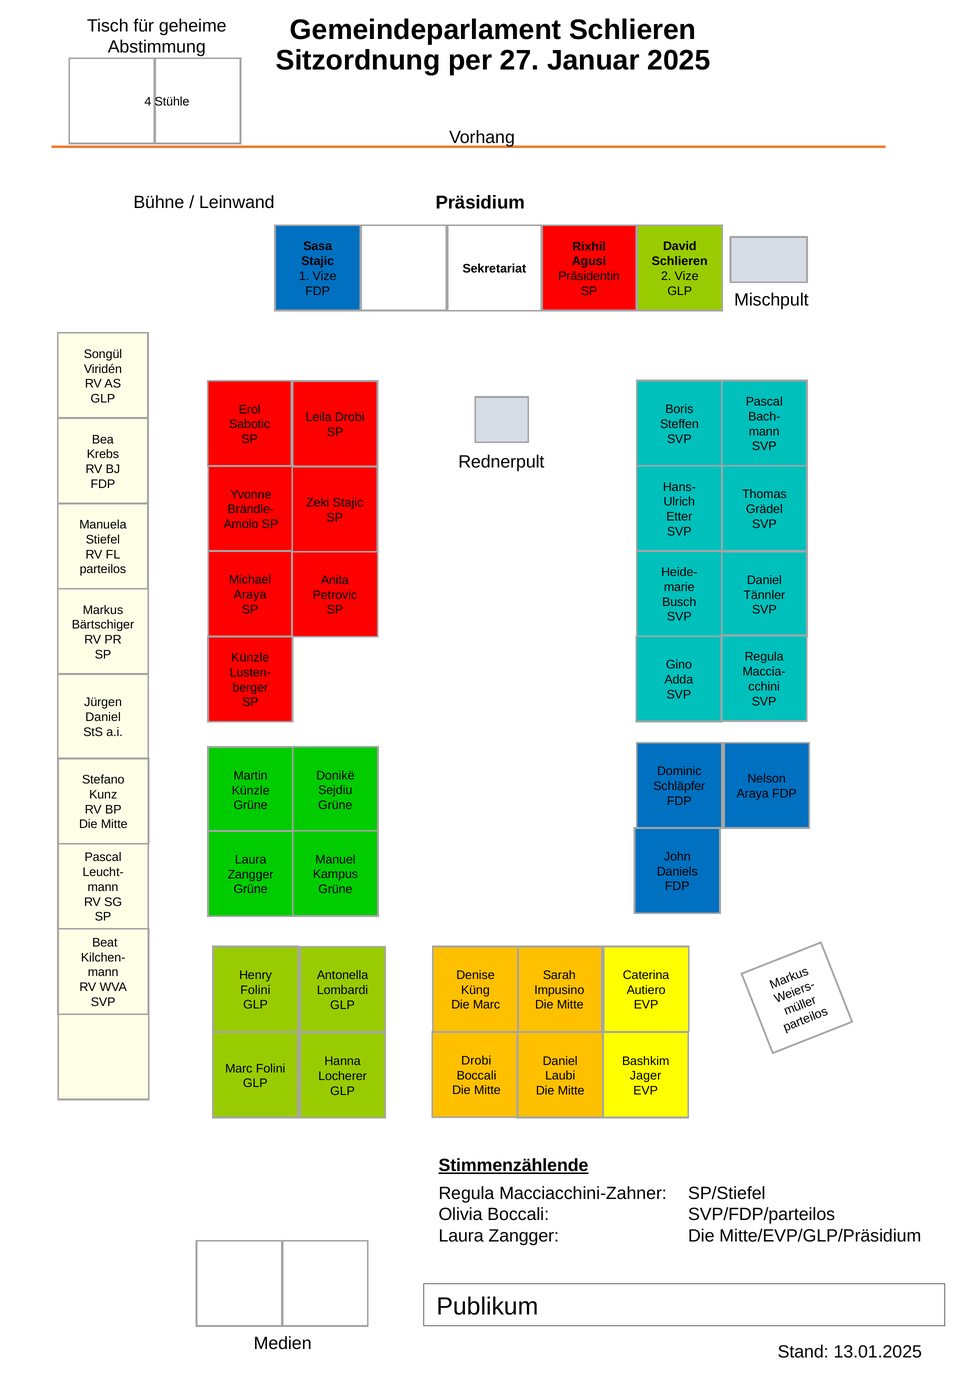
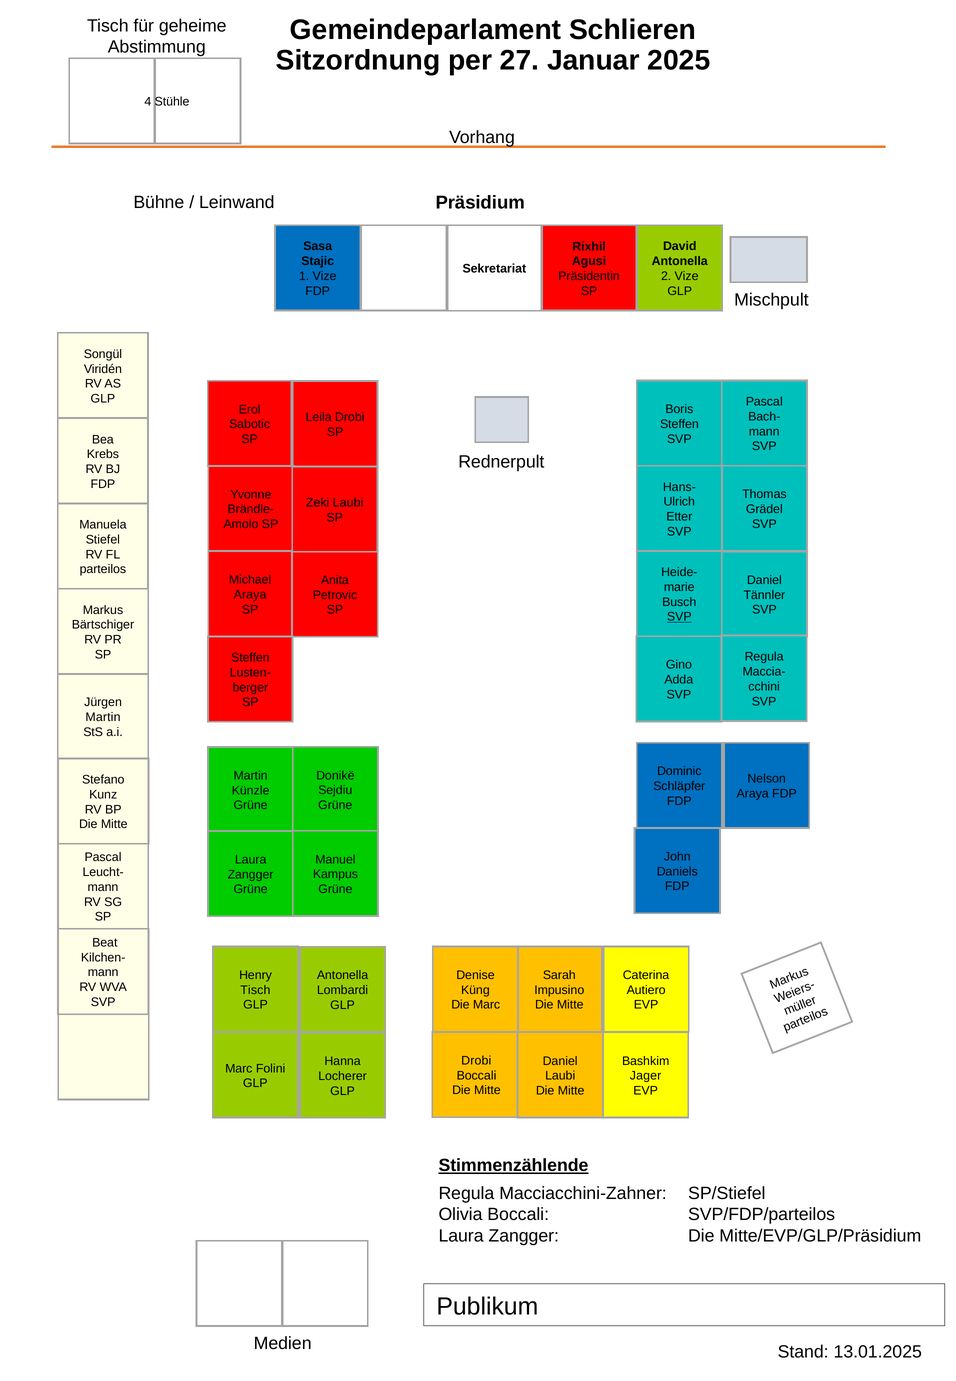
Schlieren at (680, 261): Schlieren -> Antonella
Zeki Stajic: Stajic -> Laubi
SVP at (679, 617) underline: none -> present
Künzle at (250, 658): Künzle -> Steffen
Daniel at (103, 717): Daniel -> Martin
Folini at (255, 990): Folini -> Tisch
